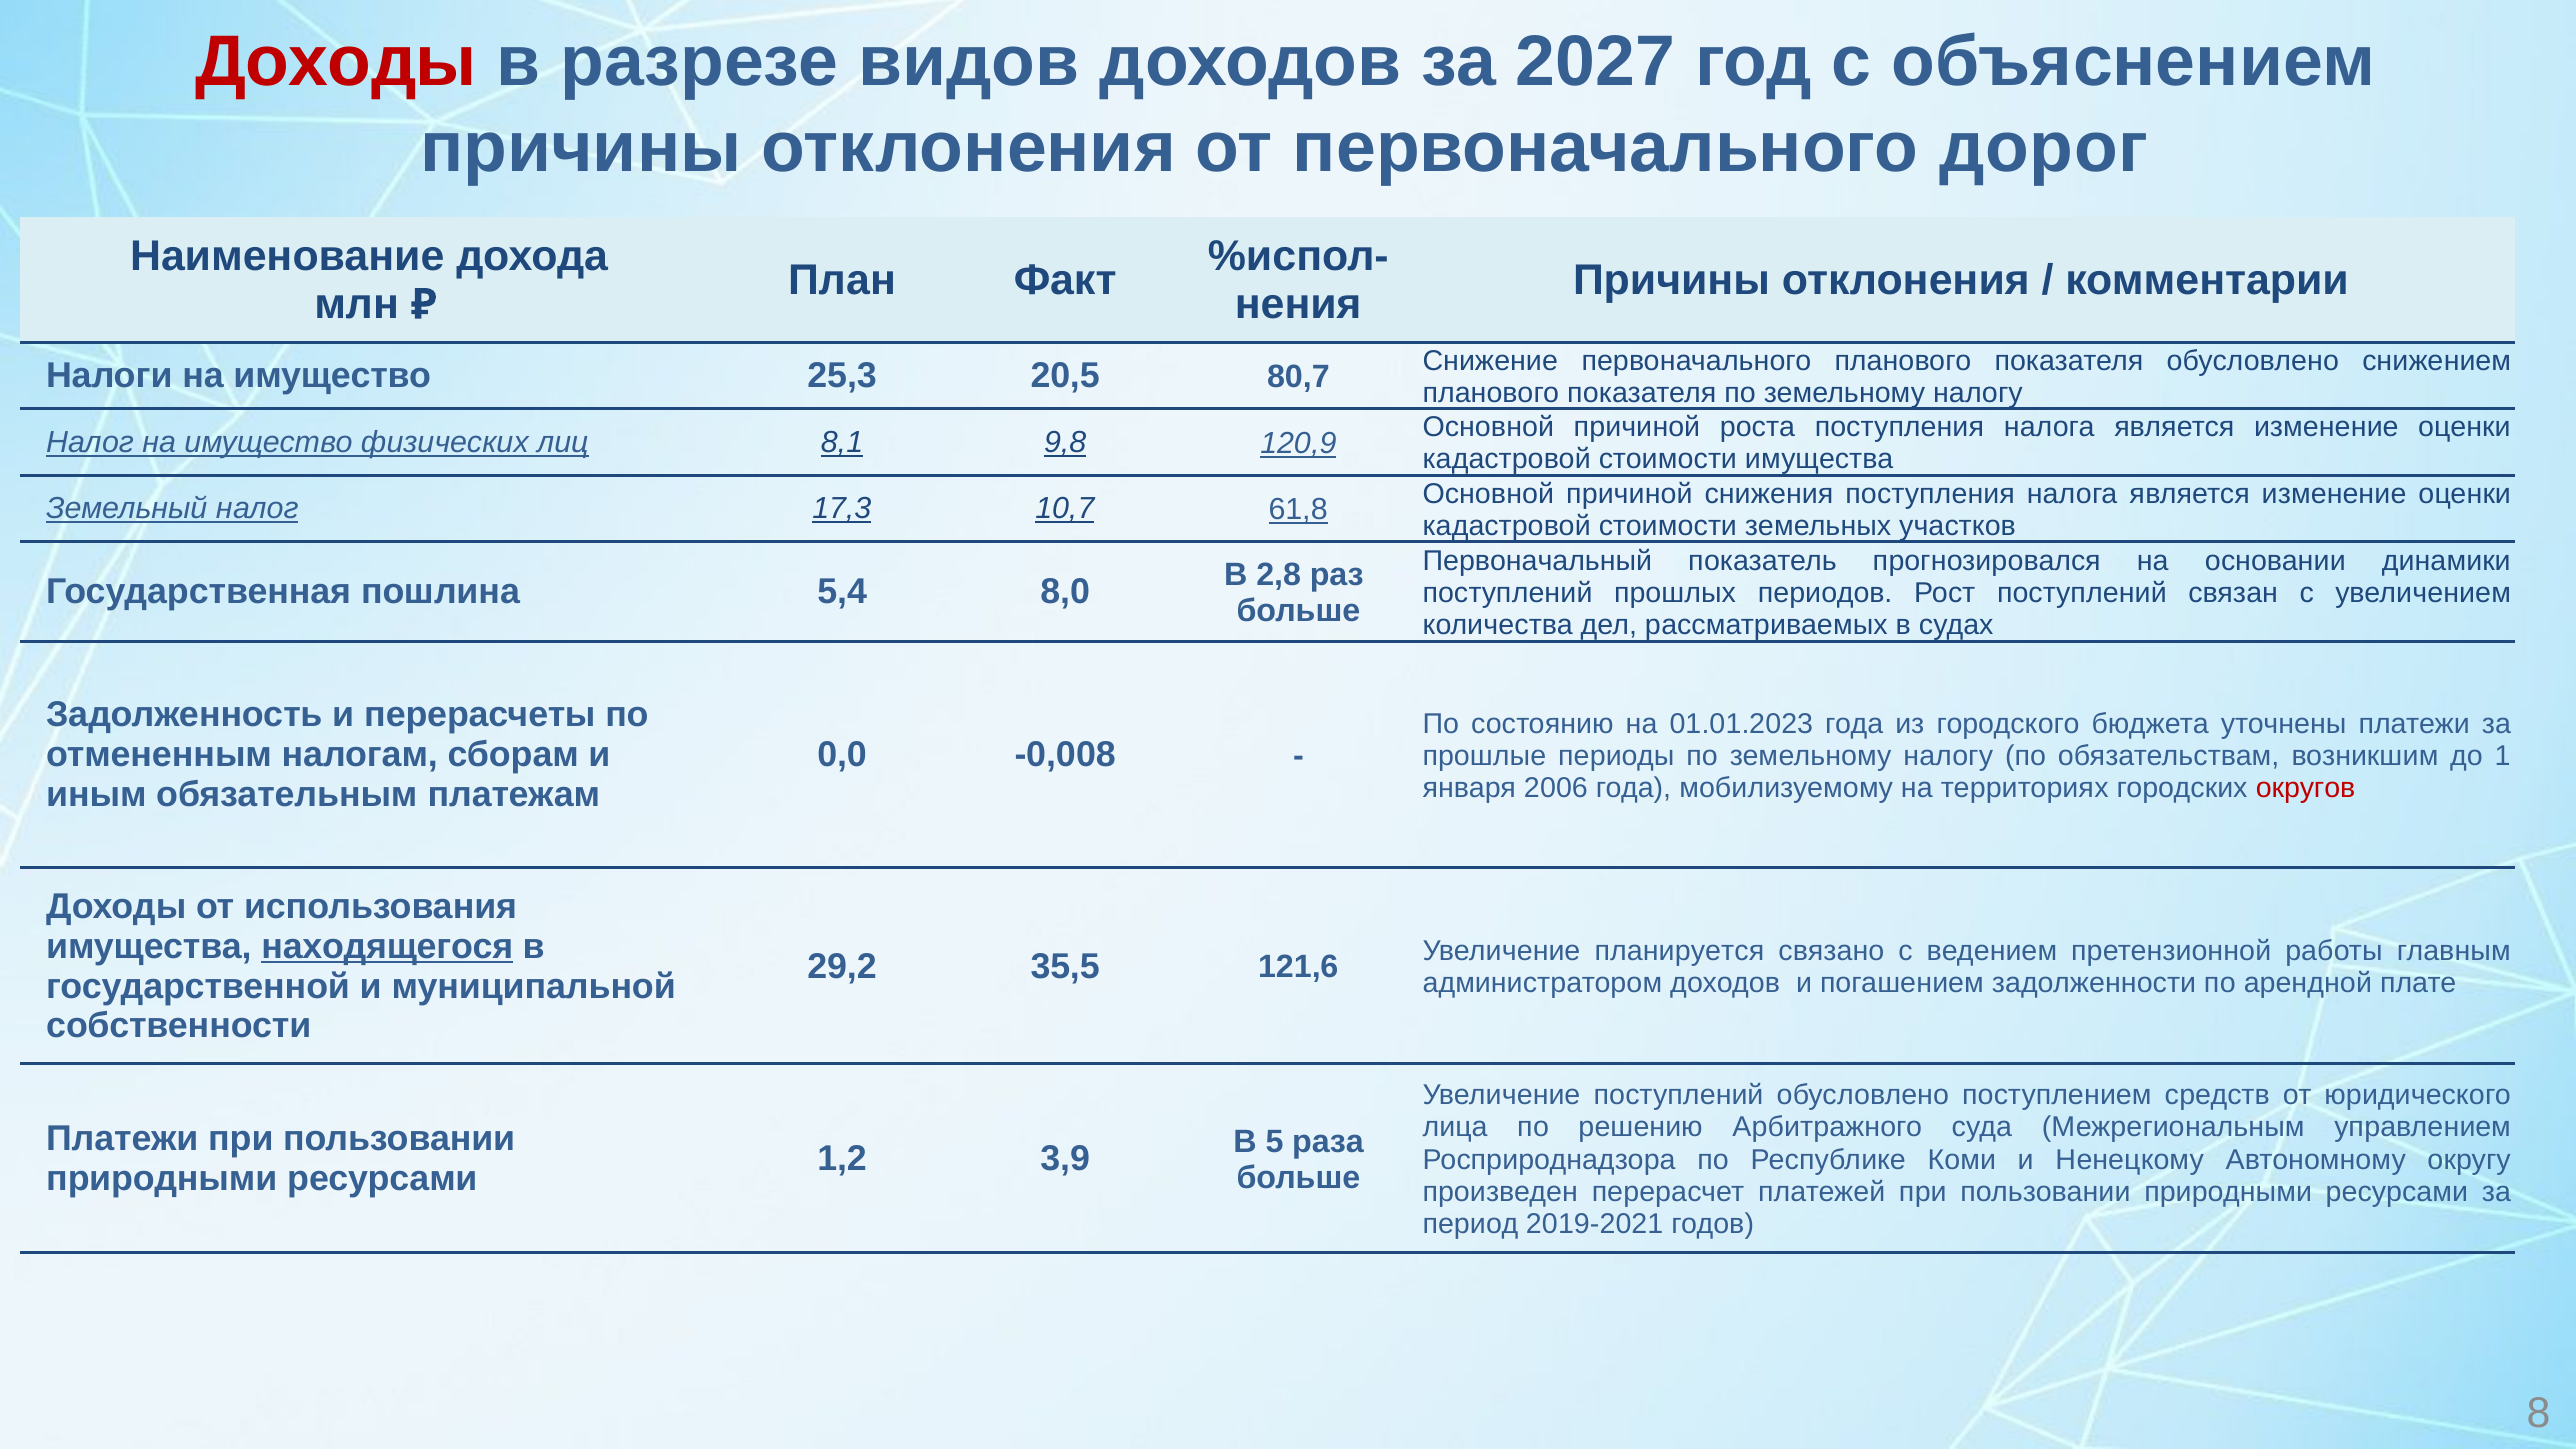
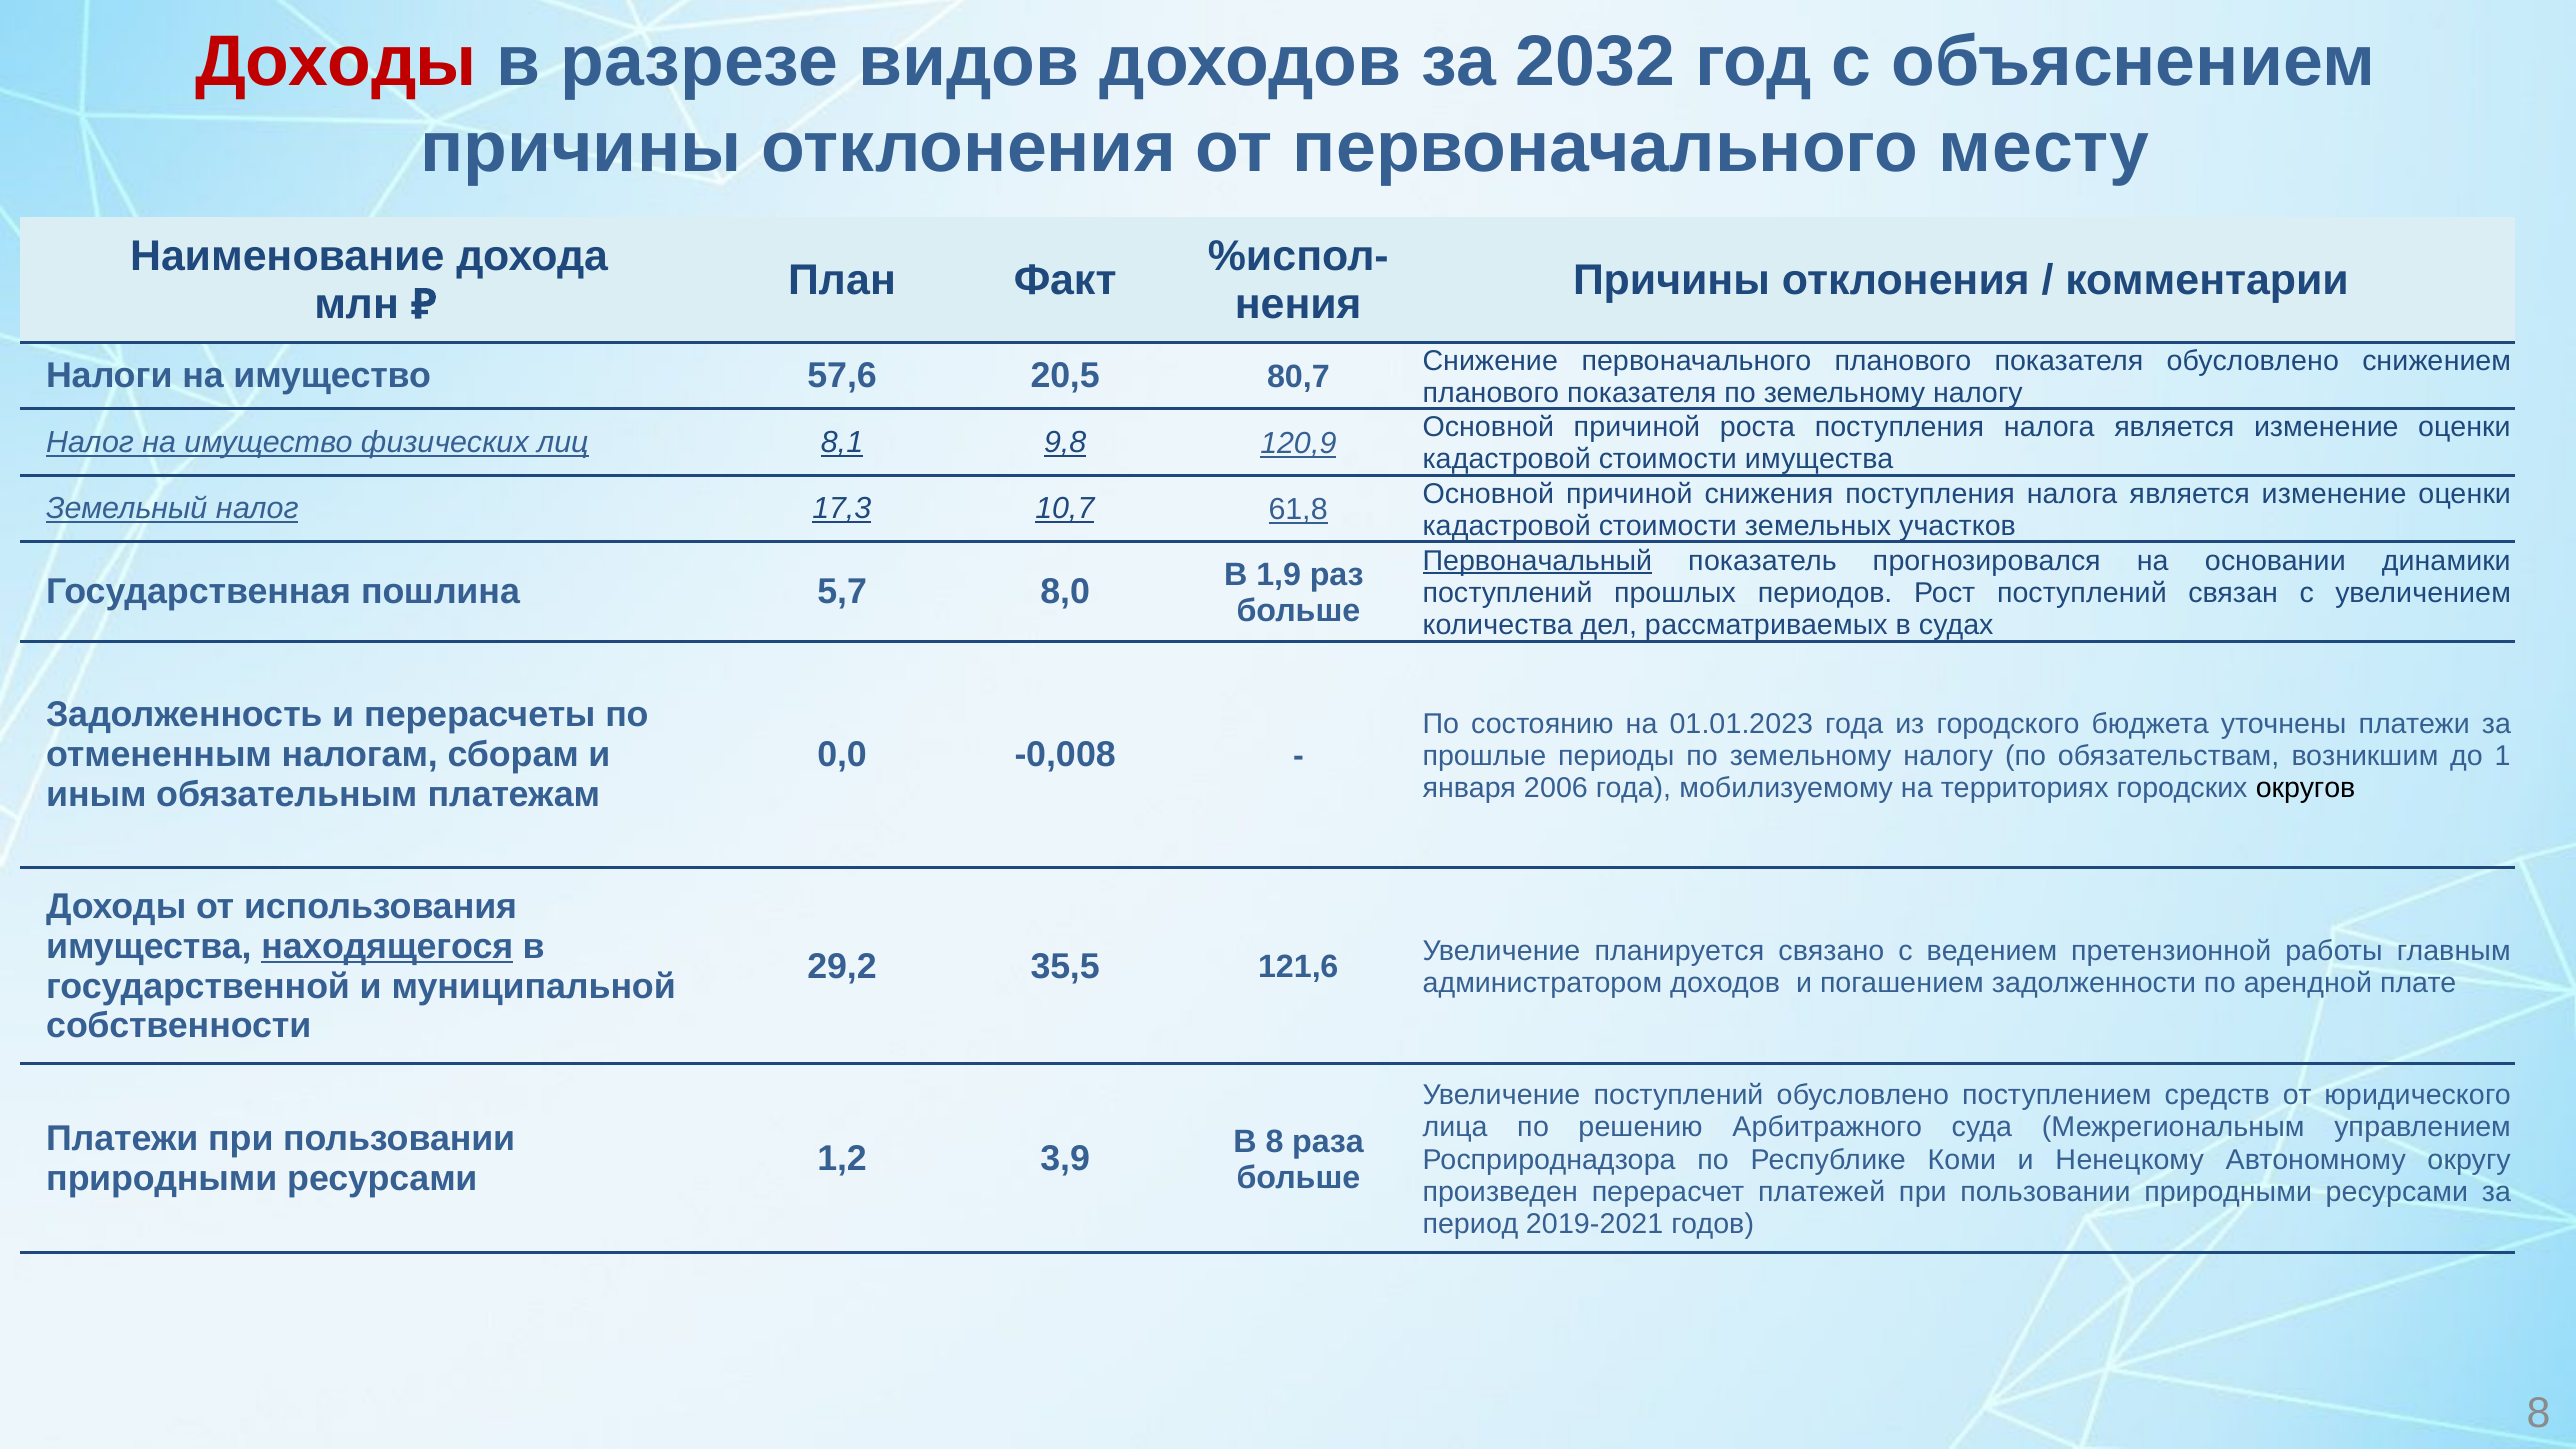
2027: 2027 -> 2032
дорог: дорог -> месту
25,3: 25,3 -> 57,6
Первоначальный underline: none -> present
5,4: 5,4 -> 5,7
2,8: 2,8 -> 1,9
округов colour: red -> black
В 5: 5 -> 8
